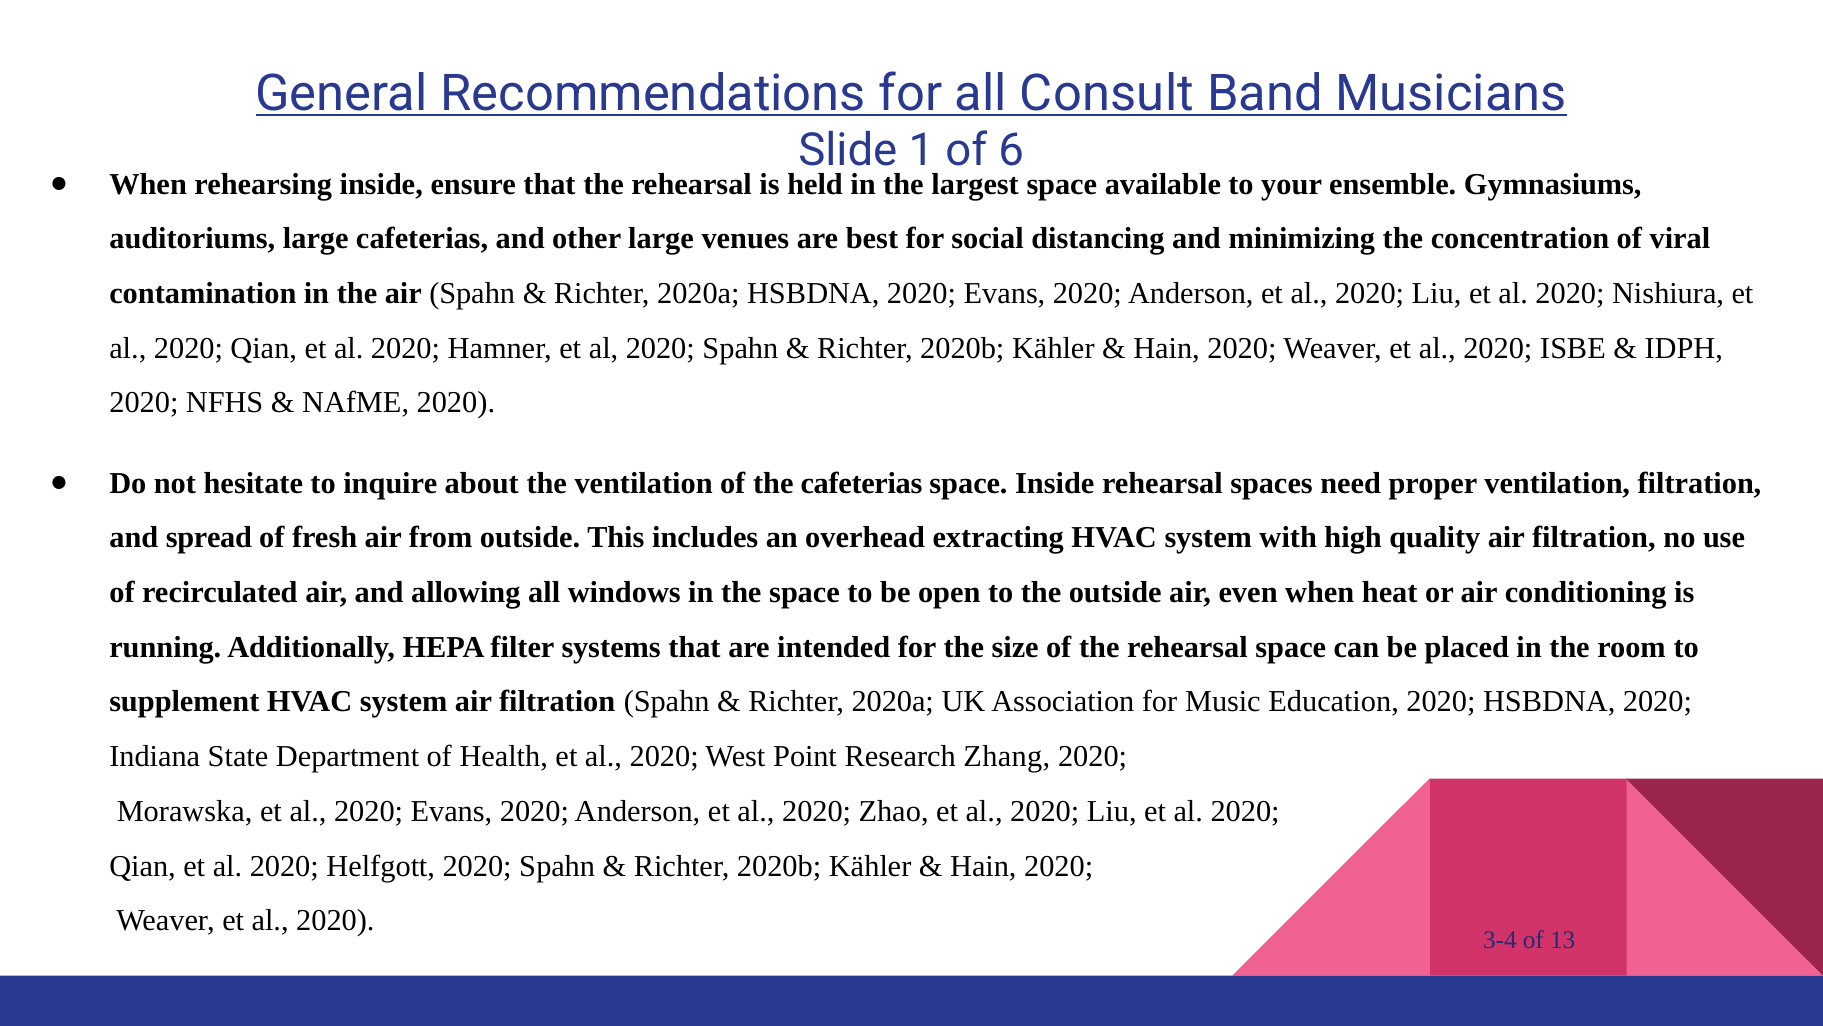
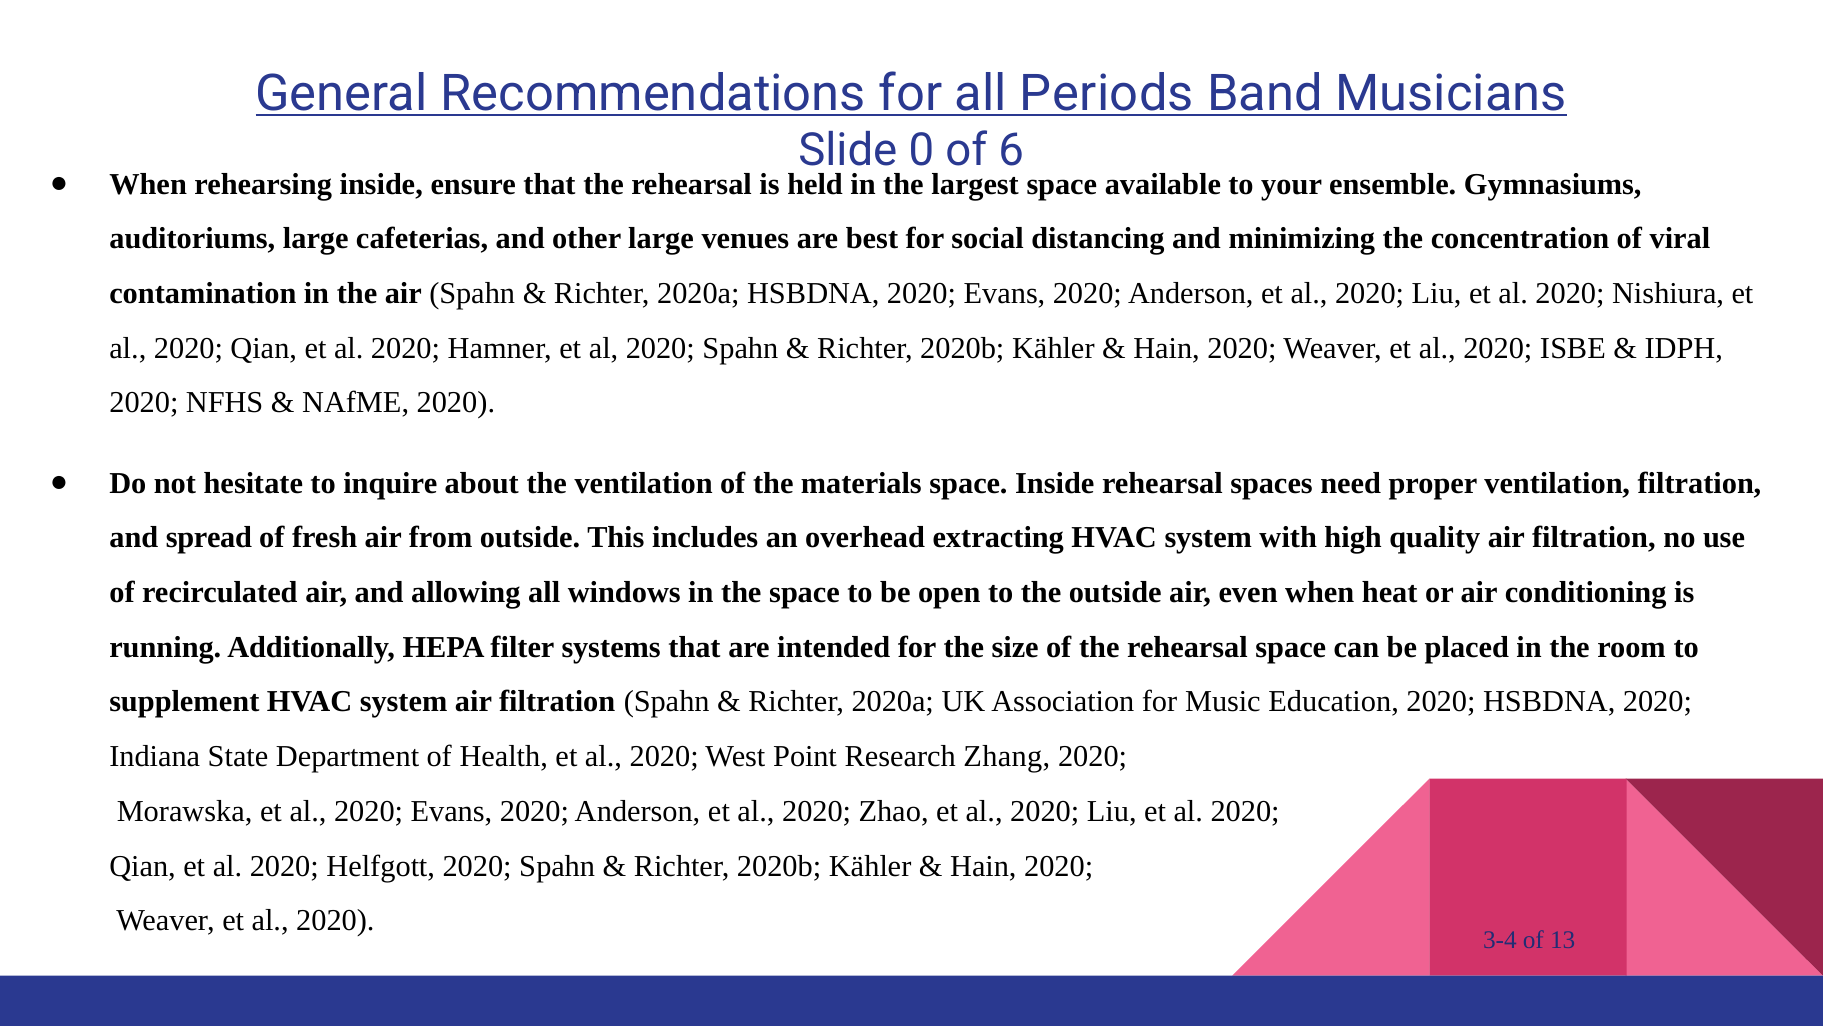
Consult: Consult -> Periods
1: 1 -> 0
the cafeterias: cafeterias -> materials
